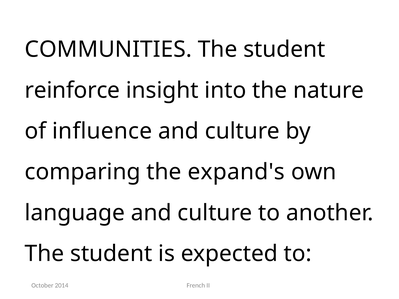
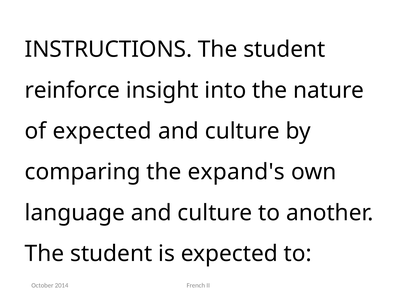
COMMUNITIES: COMMUNITIES -> INSTRUCTIONS
of influence: influence -> expected
